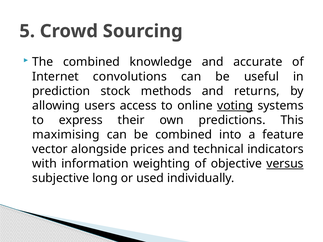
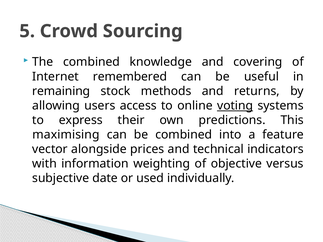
accurate: accurate -> covering
convolutions: convolutions -> remembered
prediction: prediction -> remaining
versus underline: present -> none
long: long -> date
